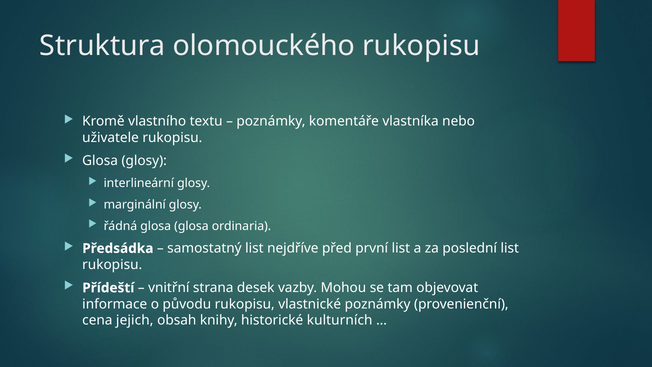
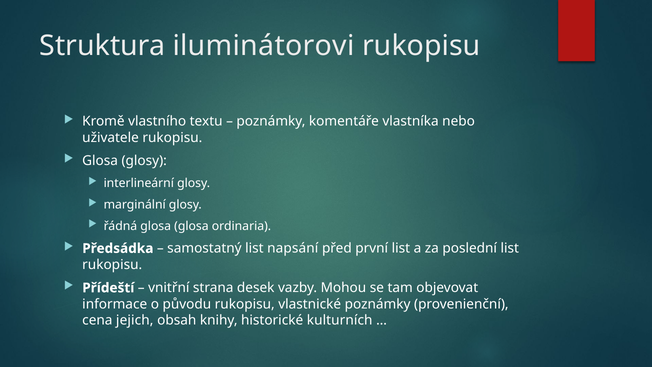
olomouckého: olomouckého -> iluminátorovi
nejdříve: nejdříve -> napsání
